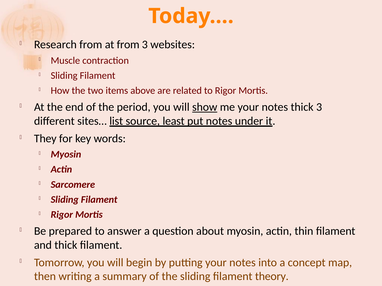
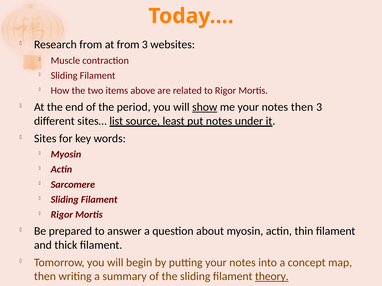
notes thick: thick -> then
They: They -> Sites
theory underline: none -> present
